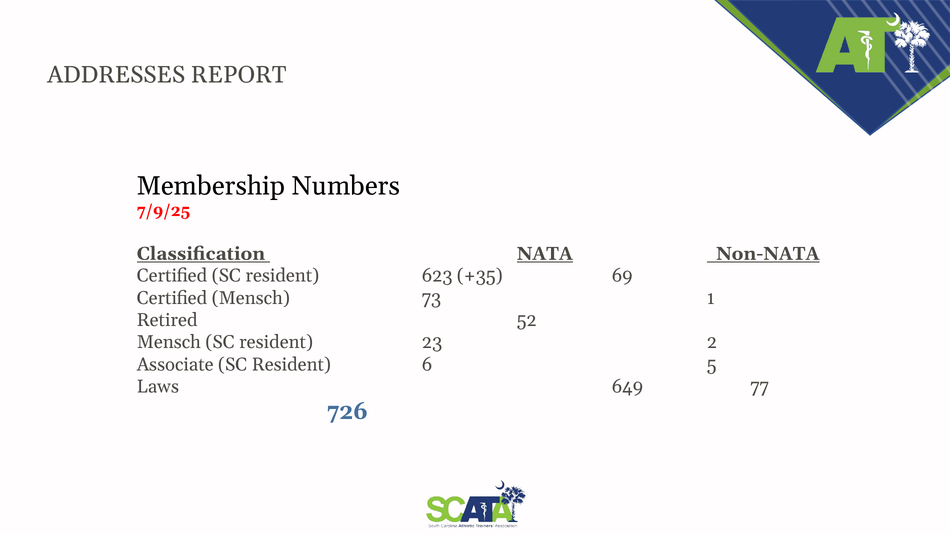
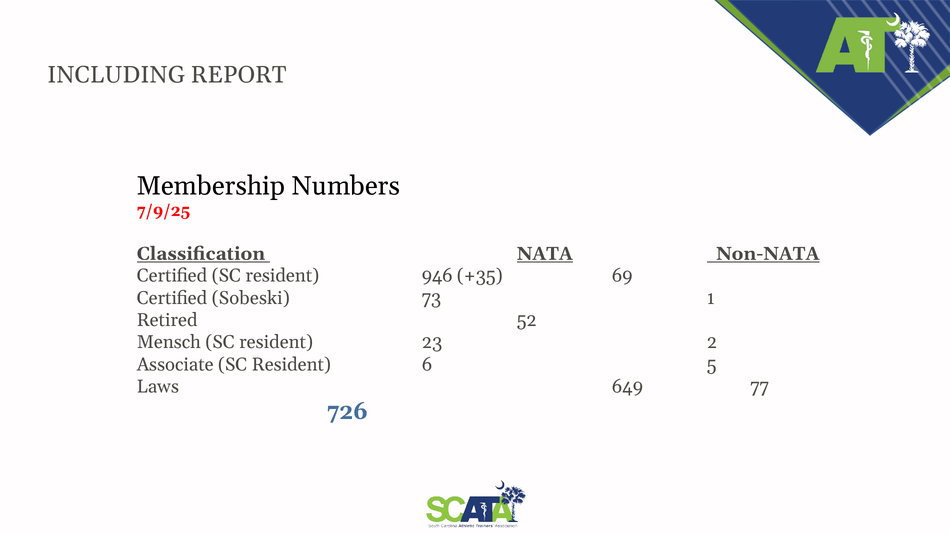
ADDRESSES: ADDRESSES -> INCLUDING
623: 623 -> 946
Certified Mensch: Mensch -> Sobeski
